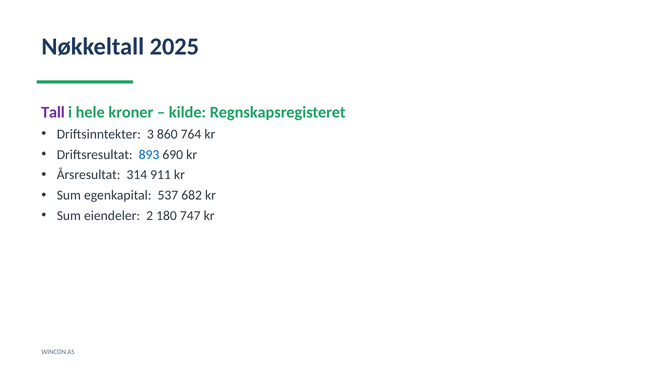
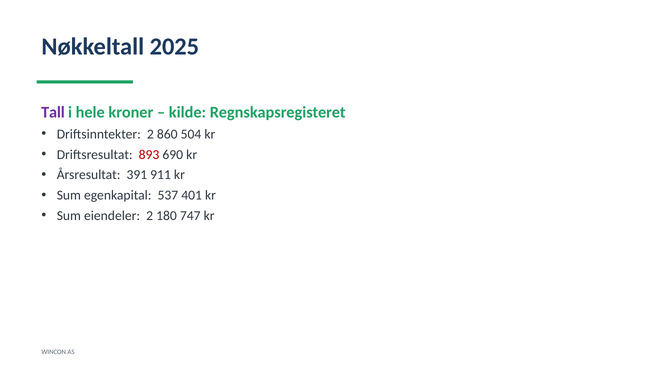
Driftsinntekter 3: 3 -> 2
764: 764 -> 504
893 colour: blue -> red
314: 314 -> 391
682: 682 -> 401
